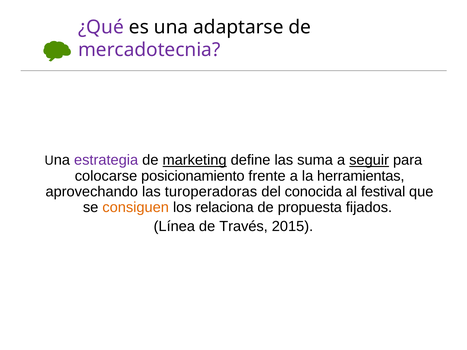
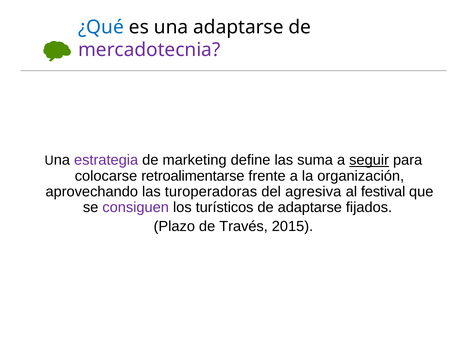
¿Qué colour: purple -> blue
marketing underline: present -> none
posicionamiento: posicionamiento -> retroalimentarse
herramientas: herramientas -> organización
conocida: conocida -> agresiva
consiguen colour: orange -> purple
relaciona: relaciona -> turísticos
de propuesta: propuesta -> adaptarse
Línea: Línea -> Plazo
